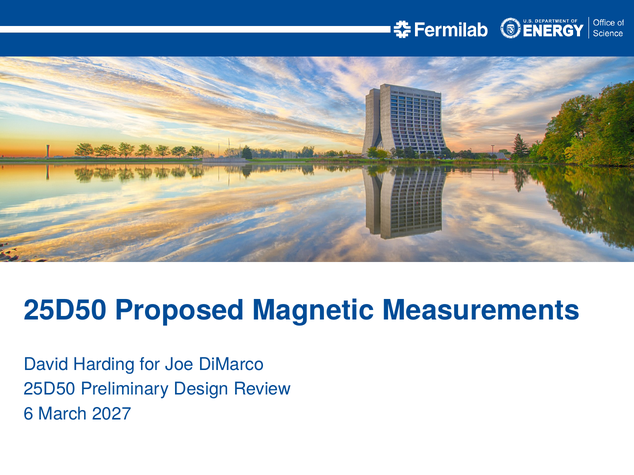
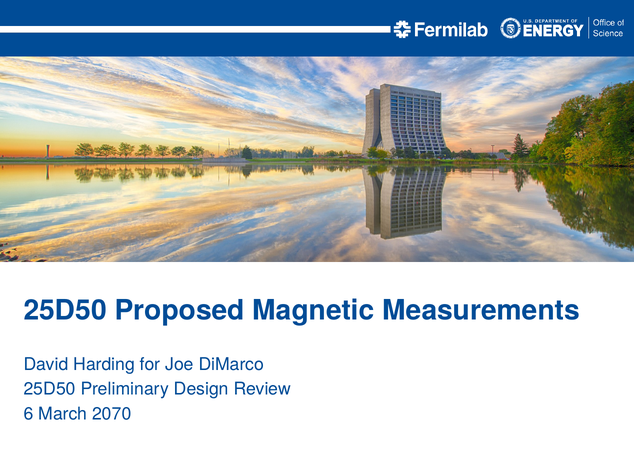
2027: 2027 -> 2070
